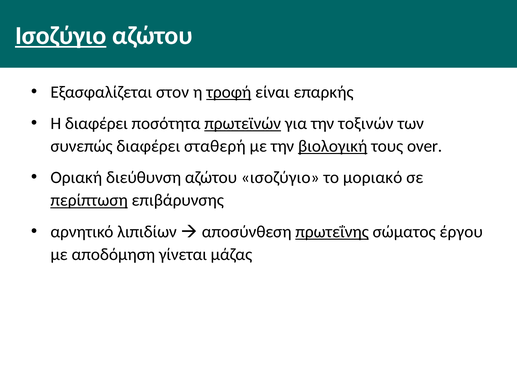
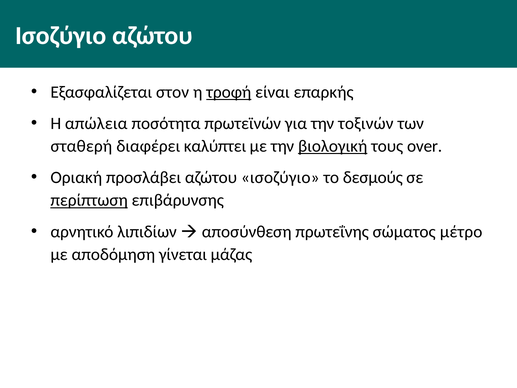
Ισοζύγιο at (61, 36) underline: present -> none
Η διαφέρει: διαφέρει -> απώλεια
πρωτεϊνών underline: present -> none
συνεπώς: συνεπώς -> σταθερή
σταθερή: σταθερή -> καλύπτει
διεύθυνση: διεύθυνση -> προσλάβει
μοριακό: μοριακό -> δεσμούς
πρωτεΐνης underline: present -> none
έργου: έργου -> μέτρο
